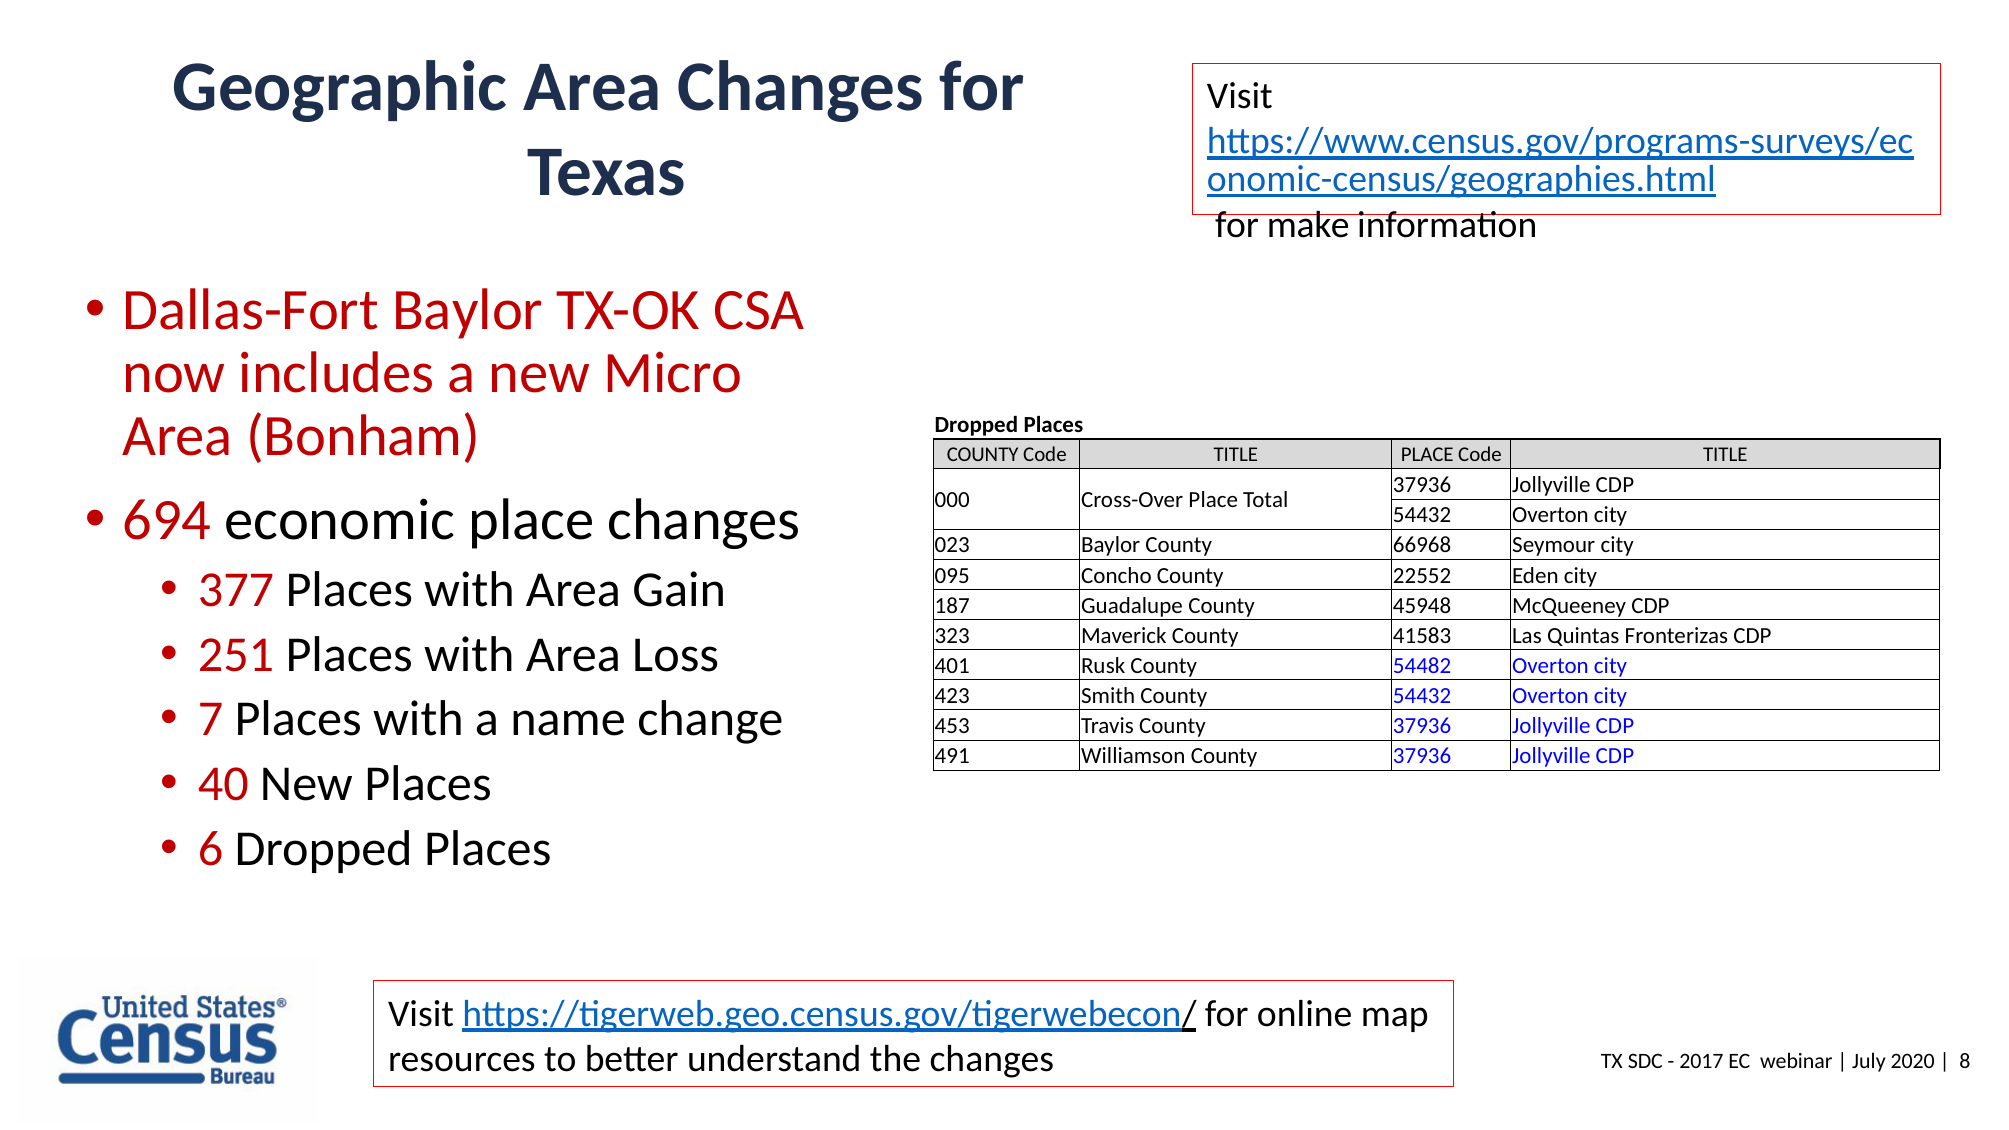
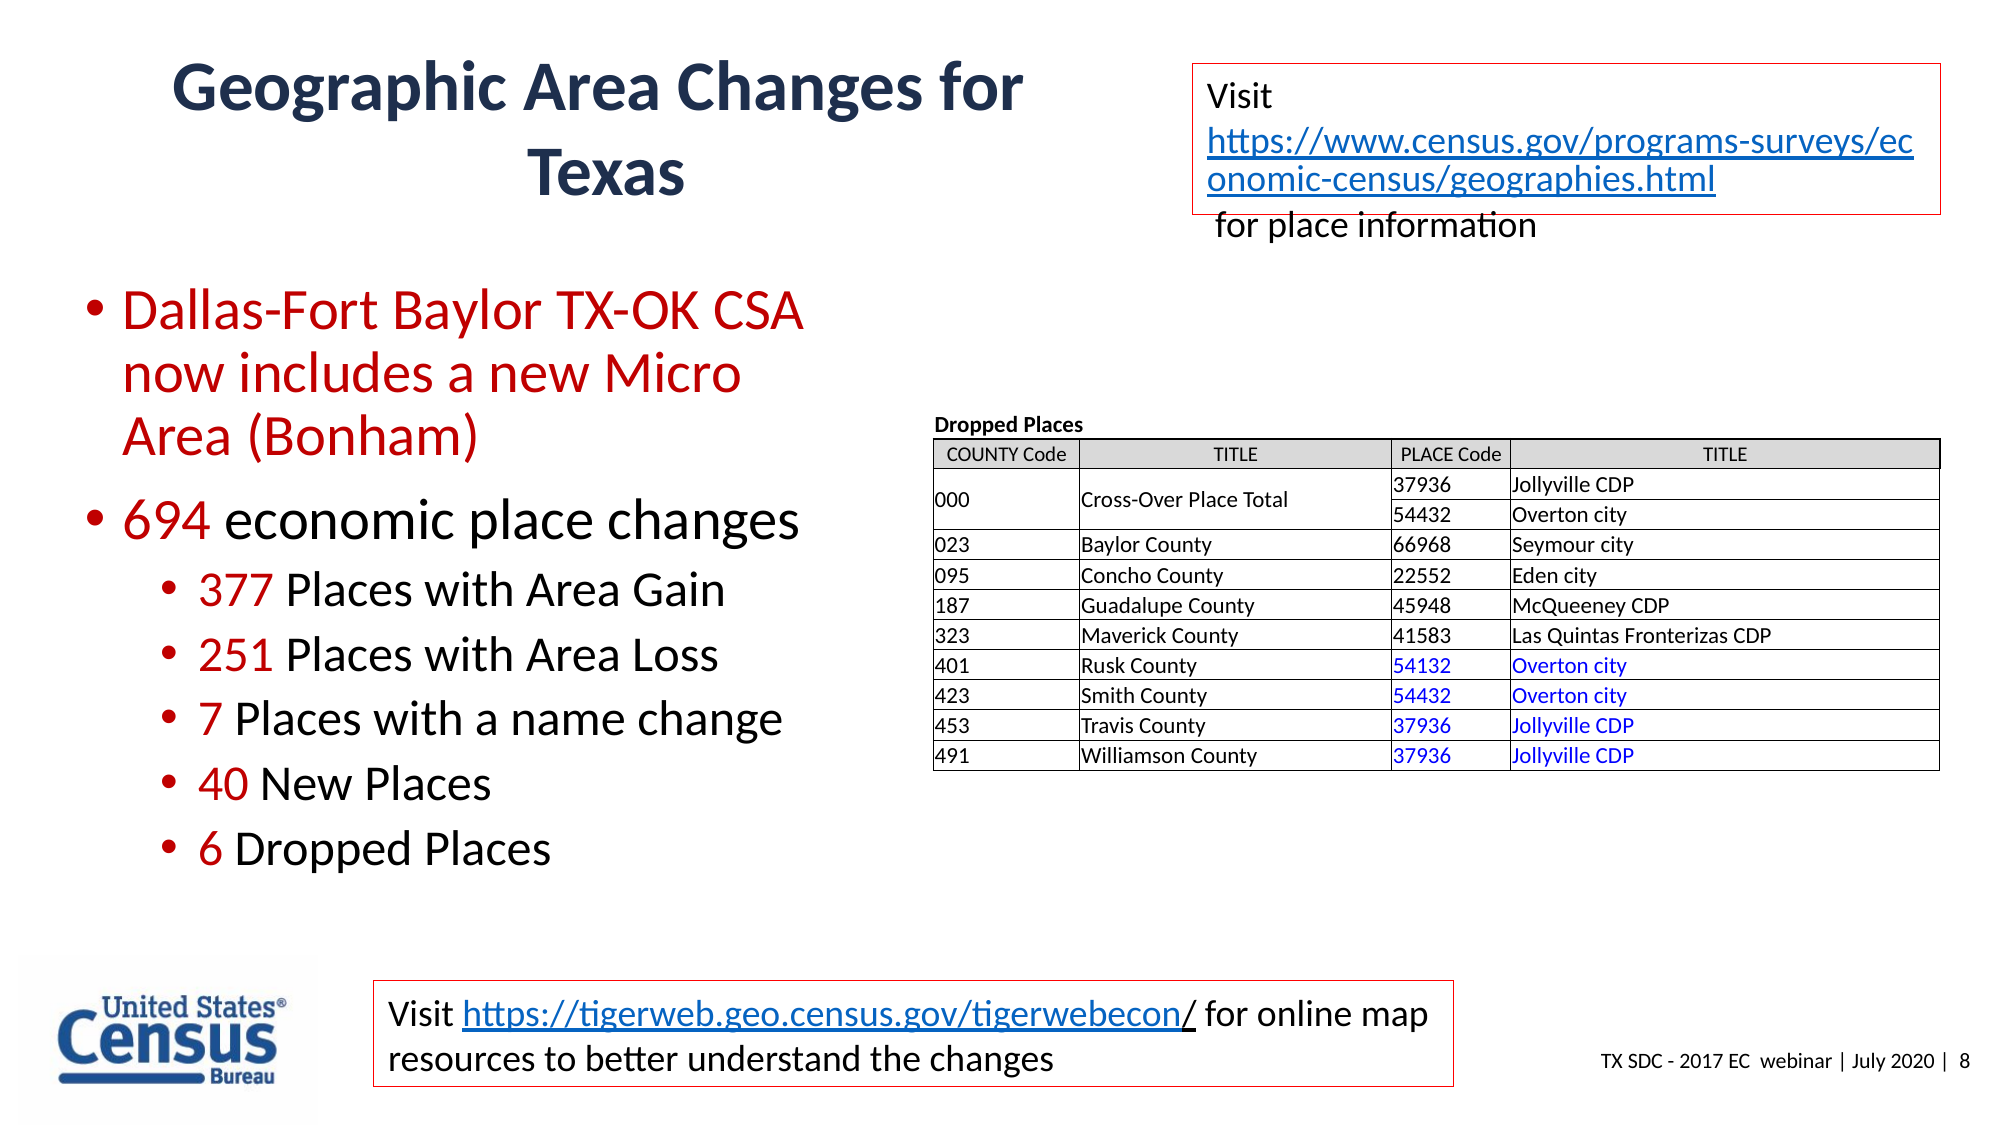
for make: make -> place
54482: 54482 -> 54132
